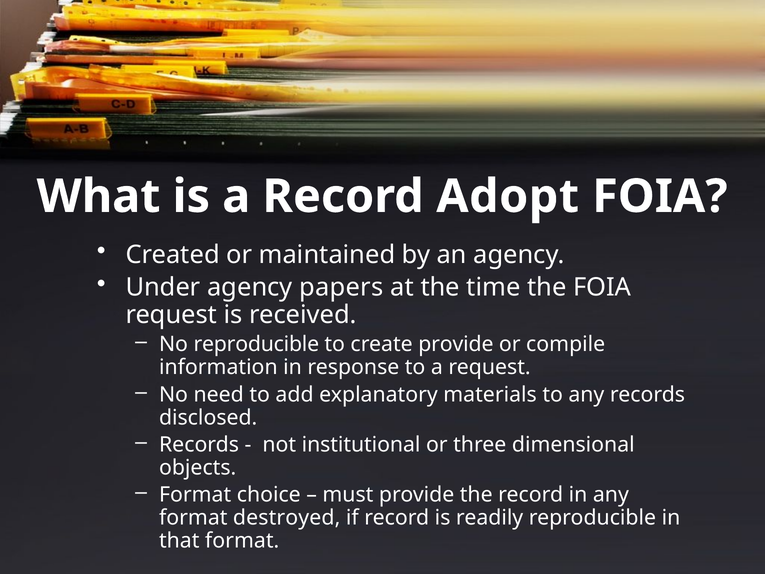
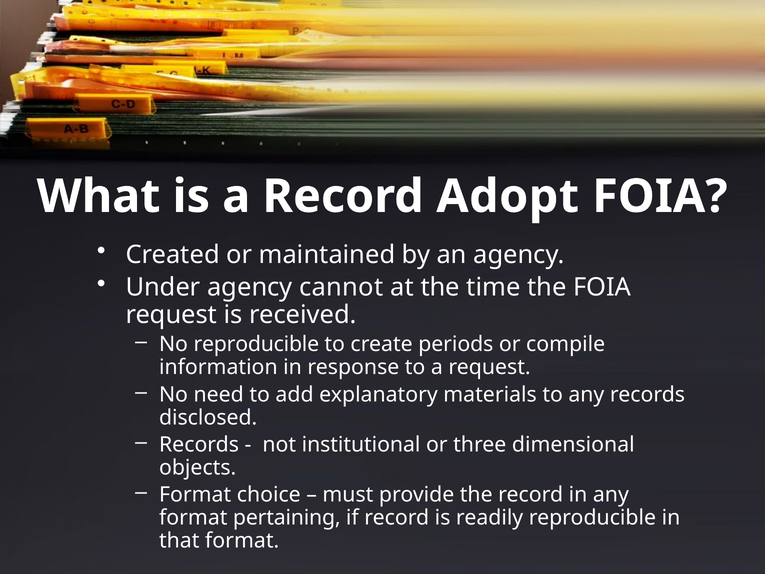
papers: papers -> cannot
create provide: provide -> periods
destroyed: destroyed -> pertaining
